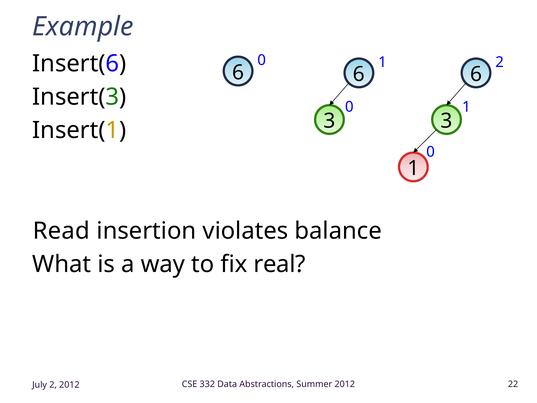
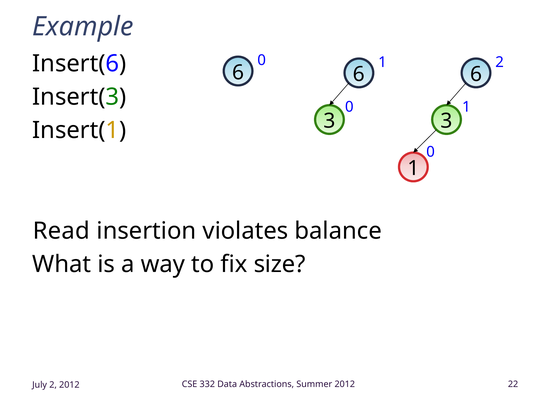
real: real -> size
